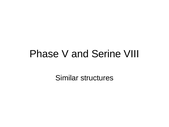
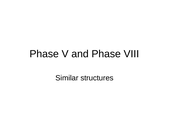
and Serine: Serine -> Phase
